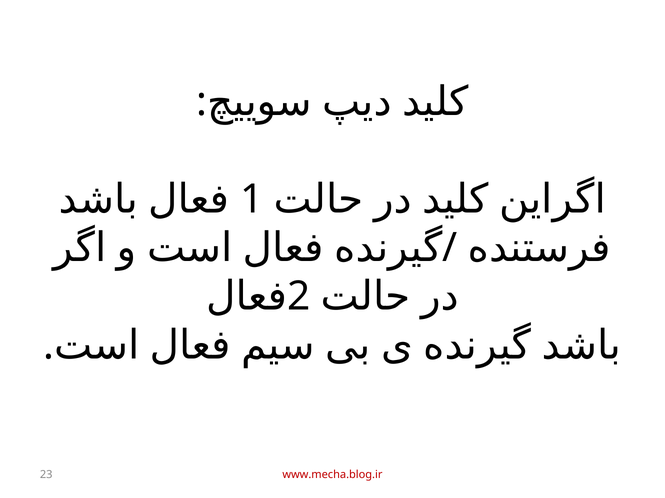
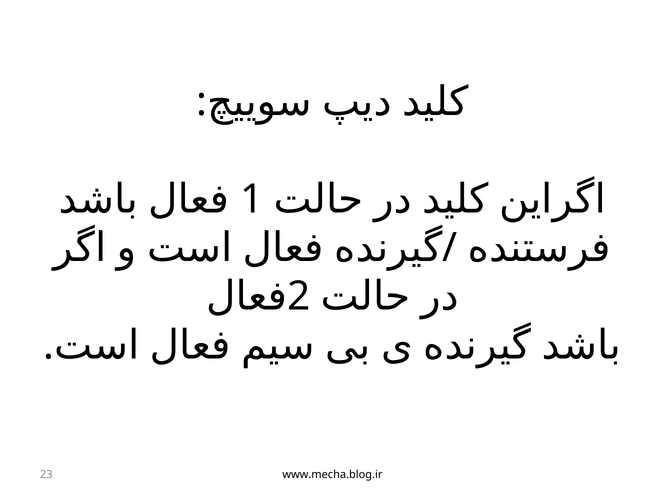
www.mecha.blog.ir colour: red -> black
